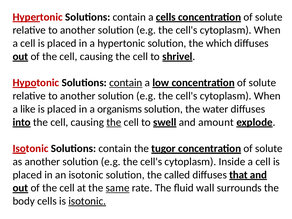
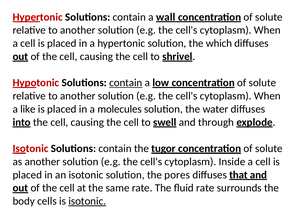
a cells: cells -> wall
organisms: organisms -> molecules
the at (114, 122) underline: present -> none
amount: amount -> through
called: called -> pores
same underline: present -> none
fluid wall: wall -> rate
